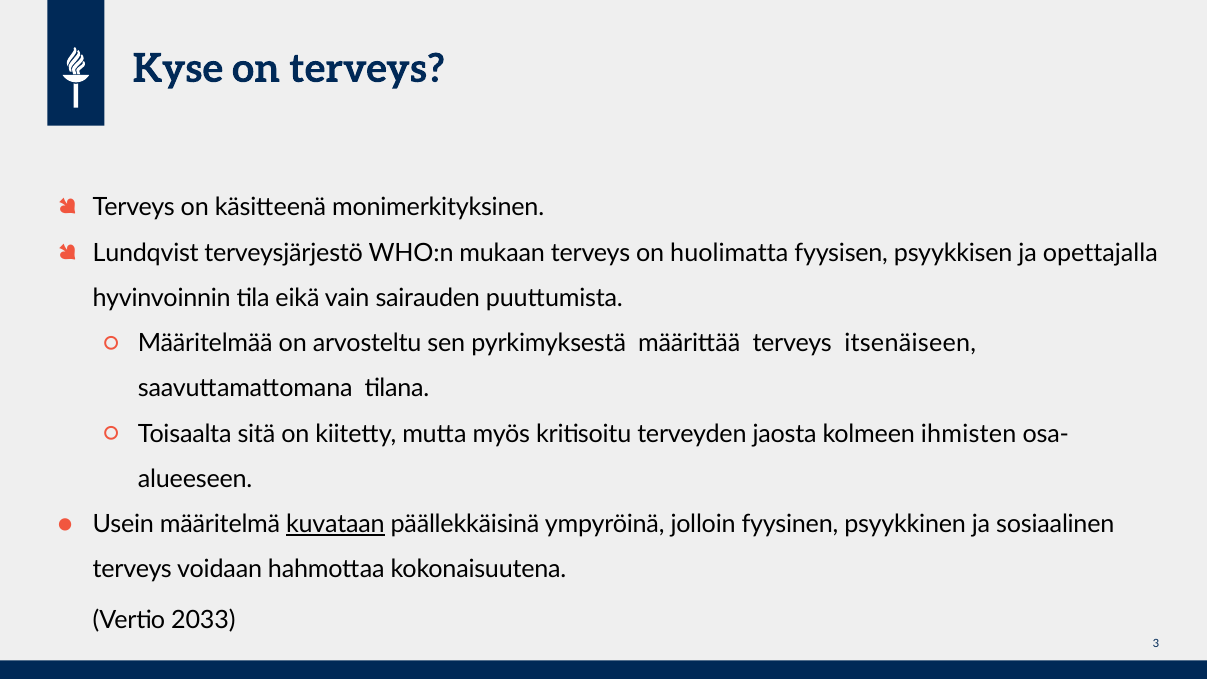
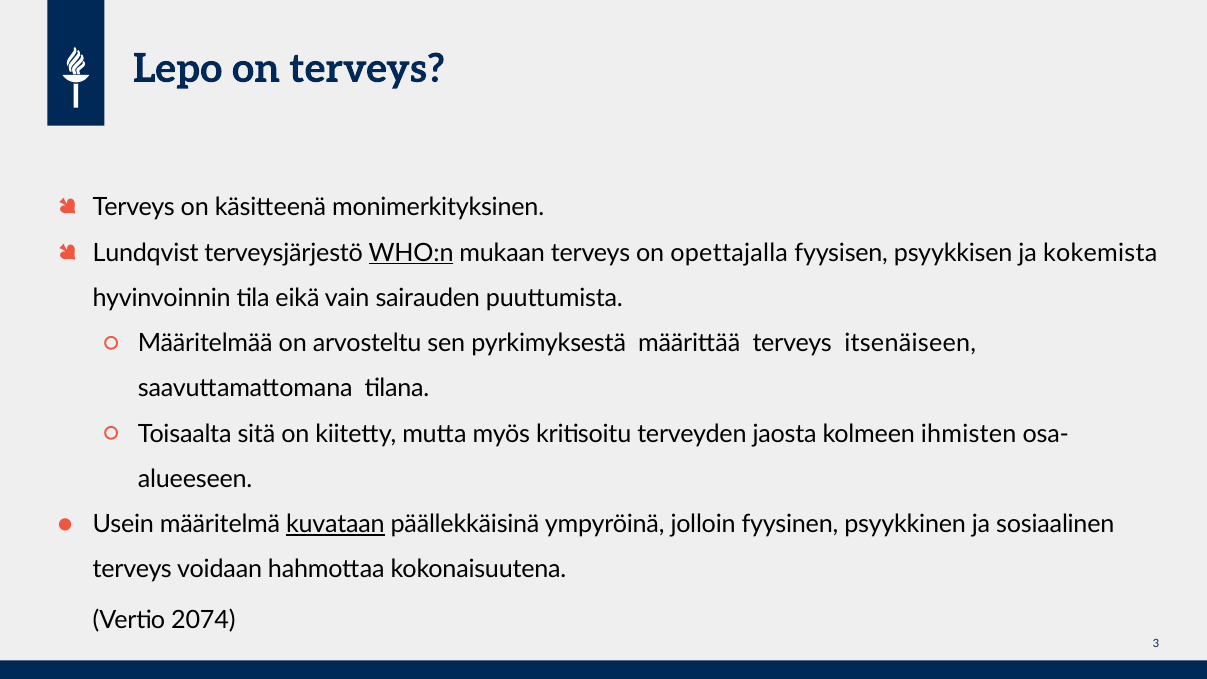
Kyse: Kyse -> Lepo
WHO:n underline: none -> present
huolimatta: huolimatta -> opettajalla
opettajalla: opettajalla -> kokemista
2033: 2033 -> 2074
